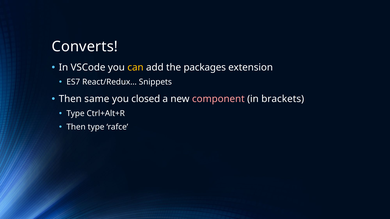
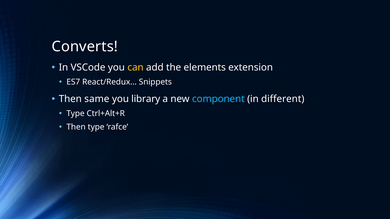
packages: packages -> elements
closed: closed -> library
component colour: pink -> light blue
brackets: brackets -> different
